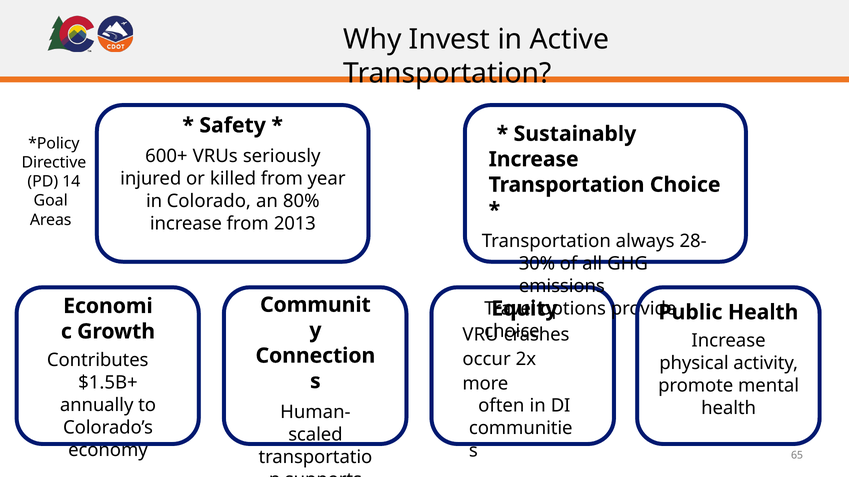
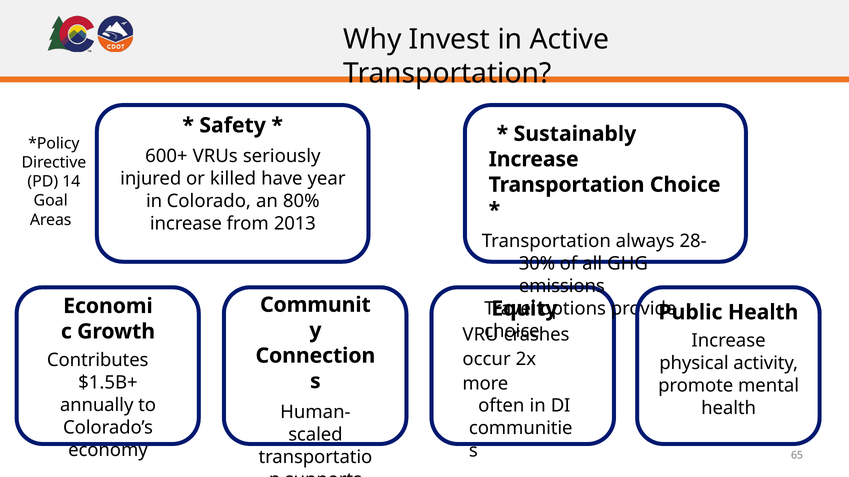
killed from: from -> have
